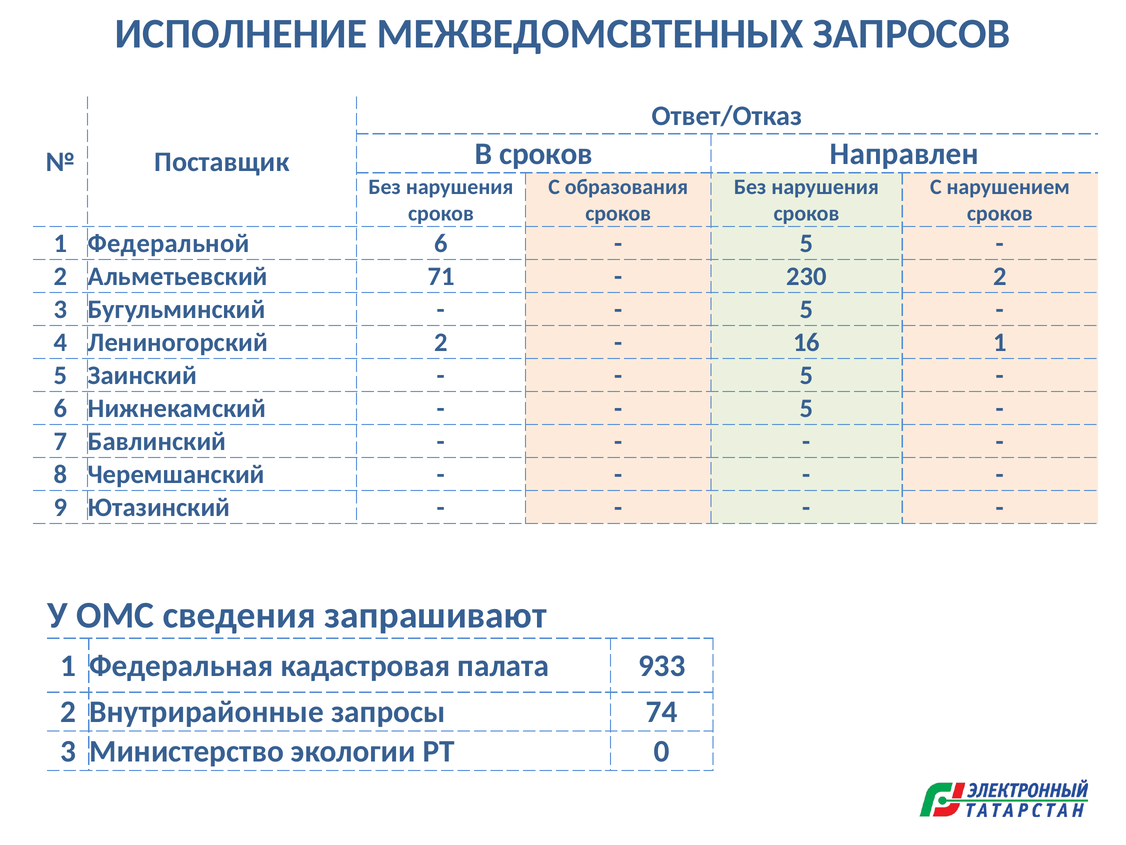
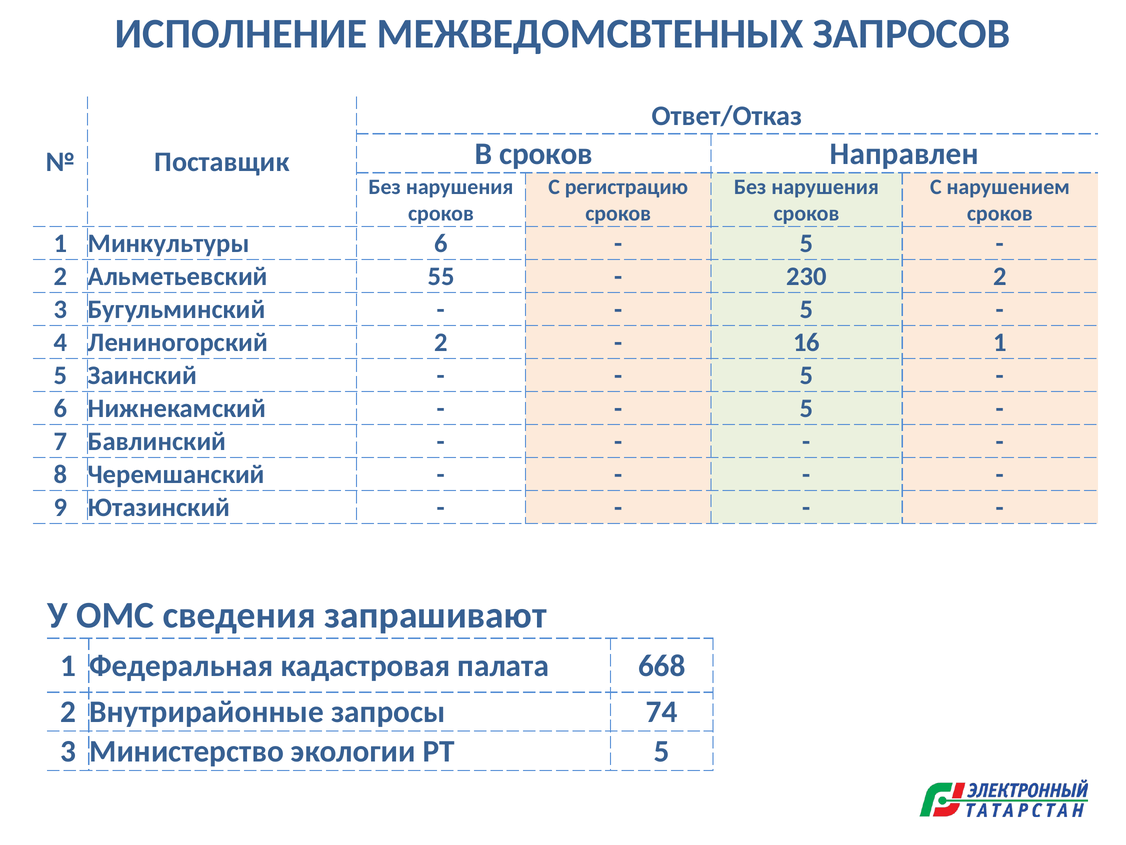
образования: образования -> регистрацию
Федеральной: Федеральной -> Минкультуры
71: 71 -> 55
933: 933 -> 668
РТ 0: 0 -> 5
